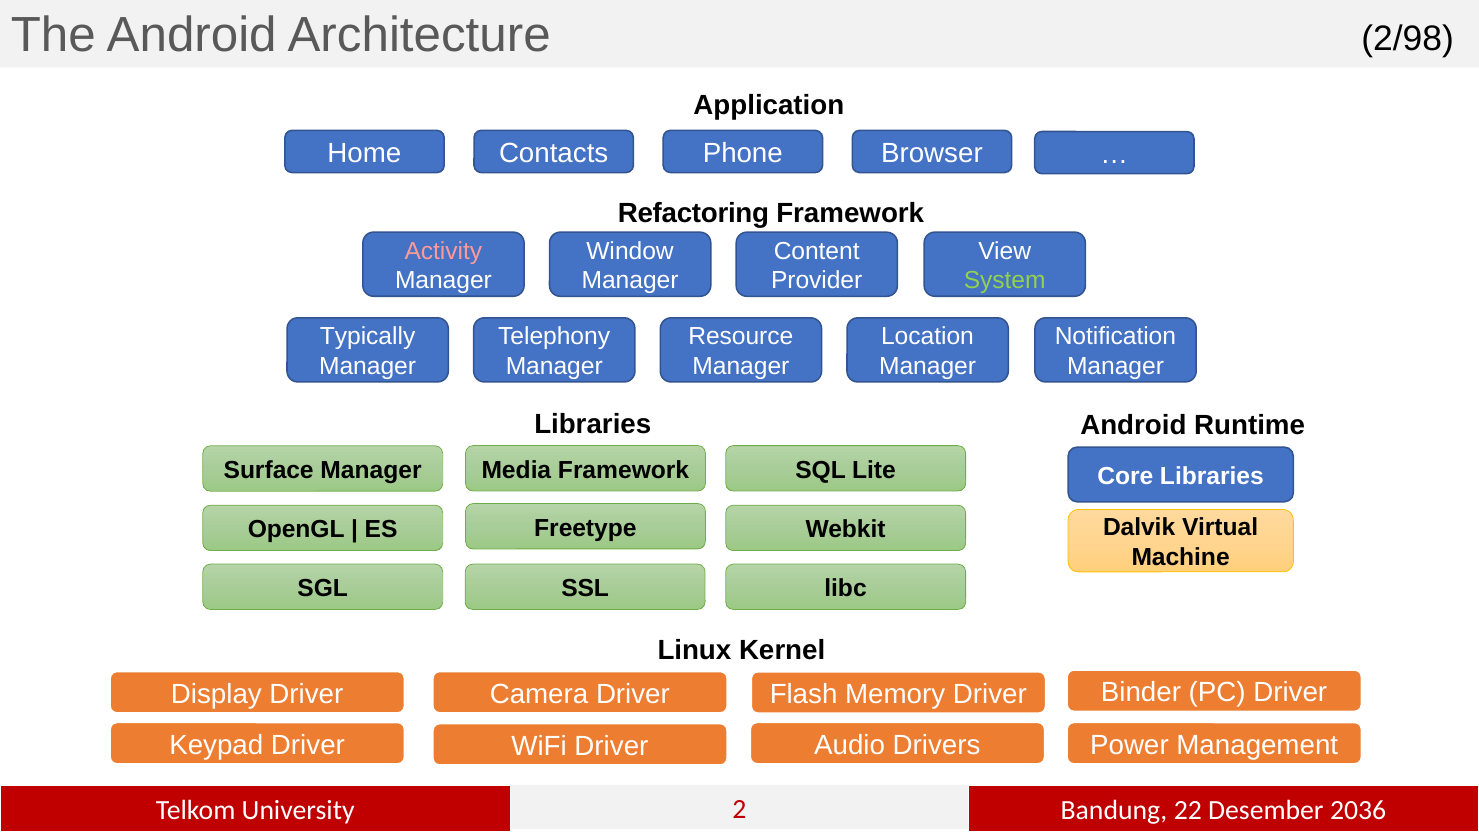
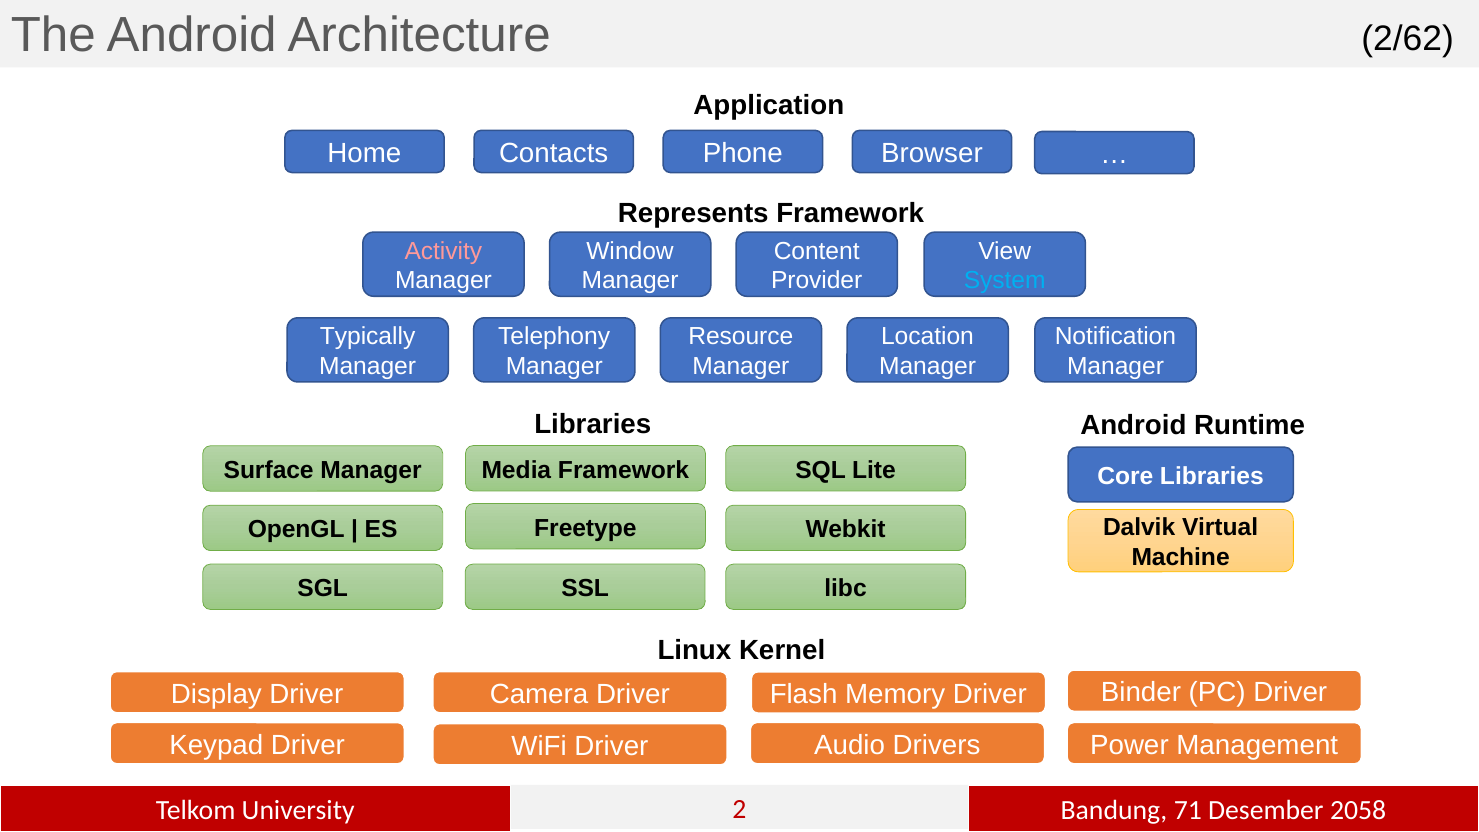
2/98: 2/98 -> 2/62
Refactoring: Refactoring -> Represents
System colour: light green -> light blue
Bandung 22: 22 -> 71
2036: 2036 -> 2058
